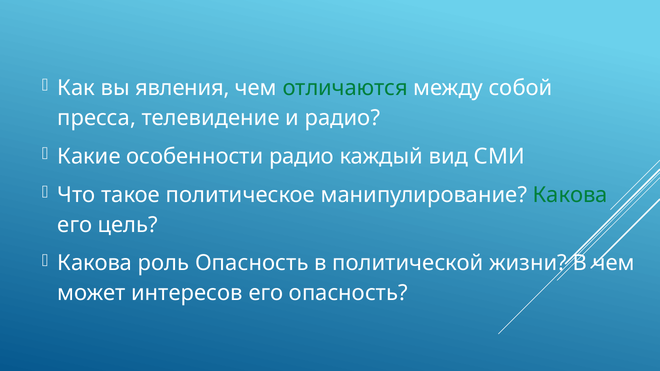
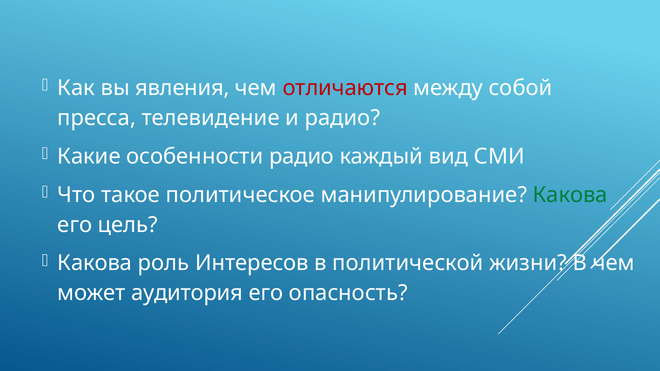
отличаются colour: green -> red
роль Опасность: Опасность -> Интересов
интересов: интересов -> аудитория
